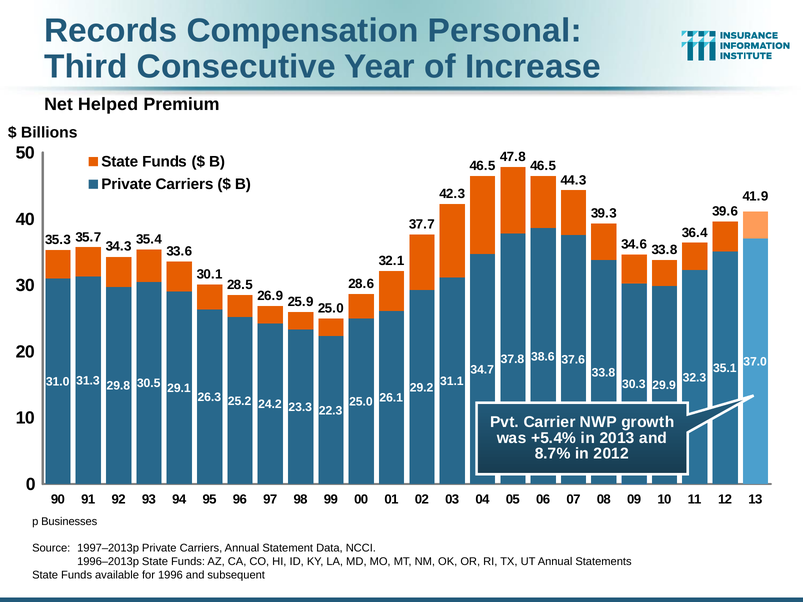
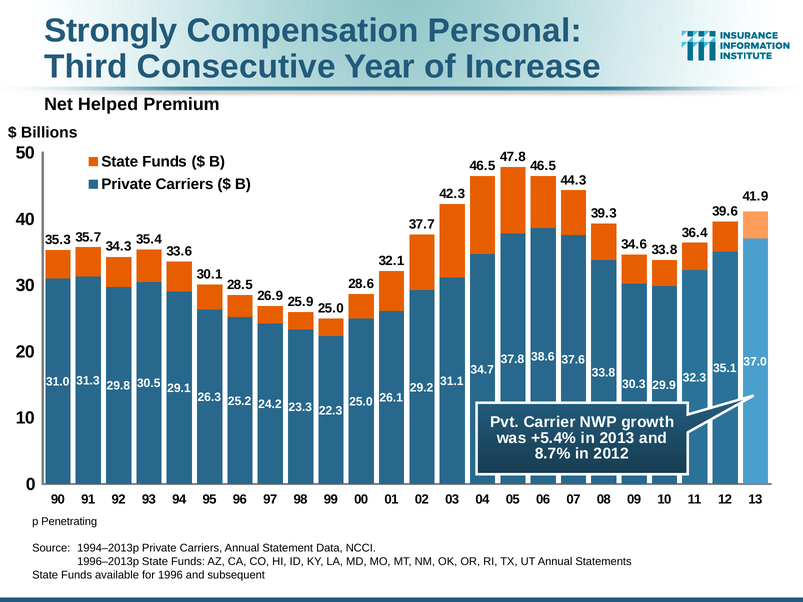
Records: Records -> Strongly
Businesses: Businesses -> Penetrating
1997–2013p: 1997–2013p -> 1994–2013p
